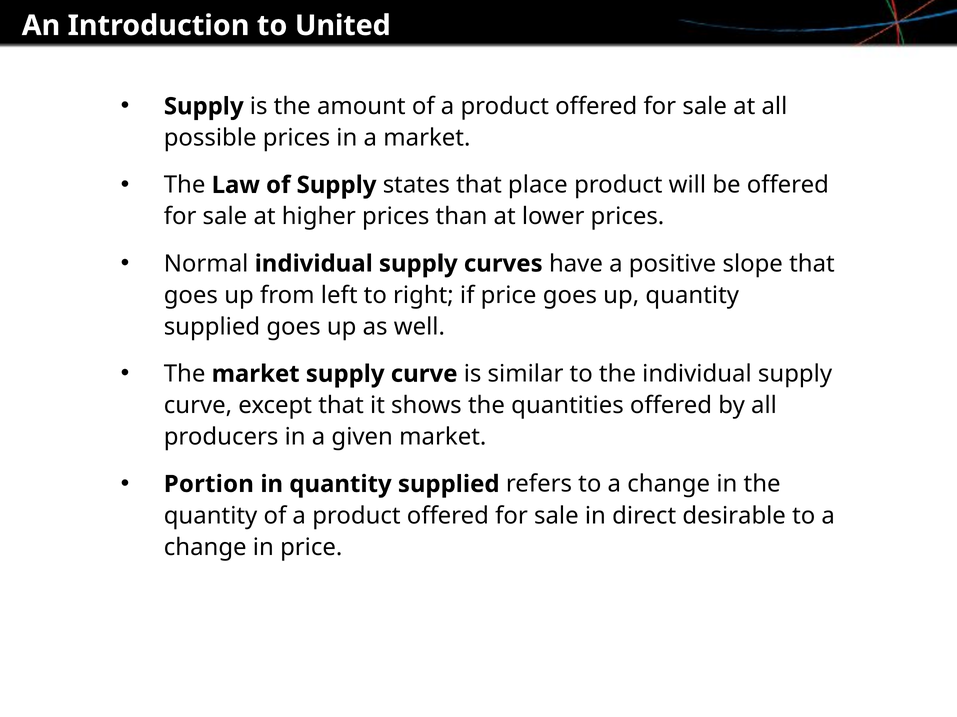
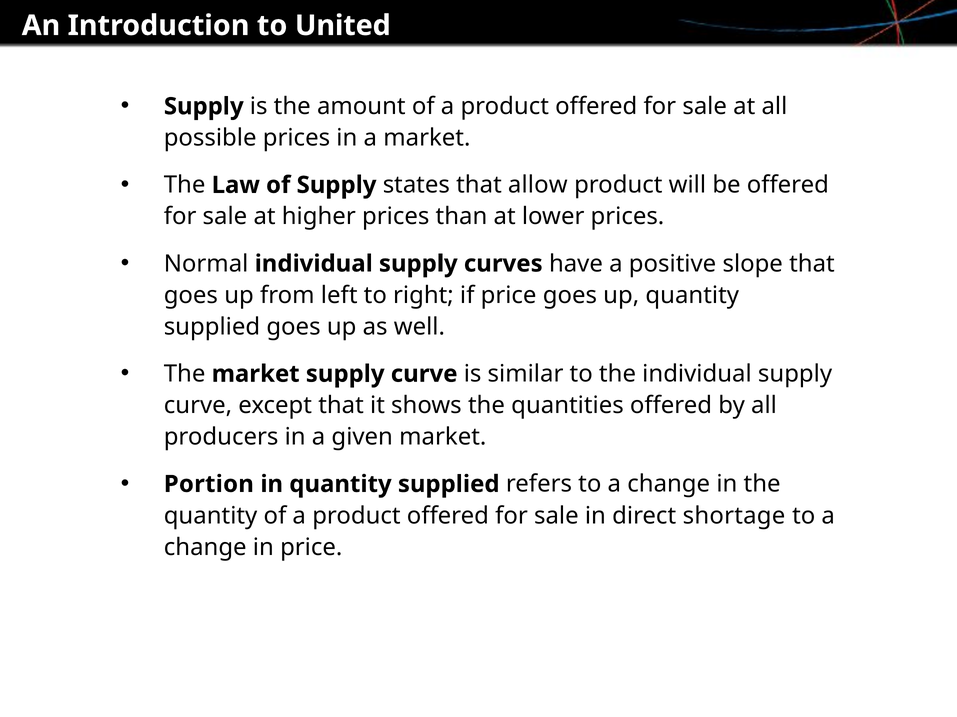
place: place -> allow
desirable: desirable -> shortage
